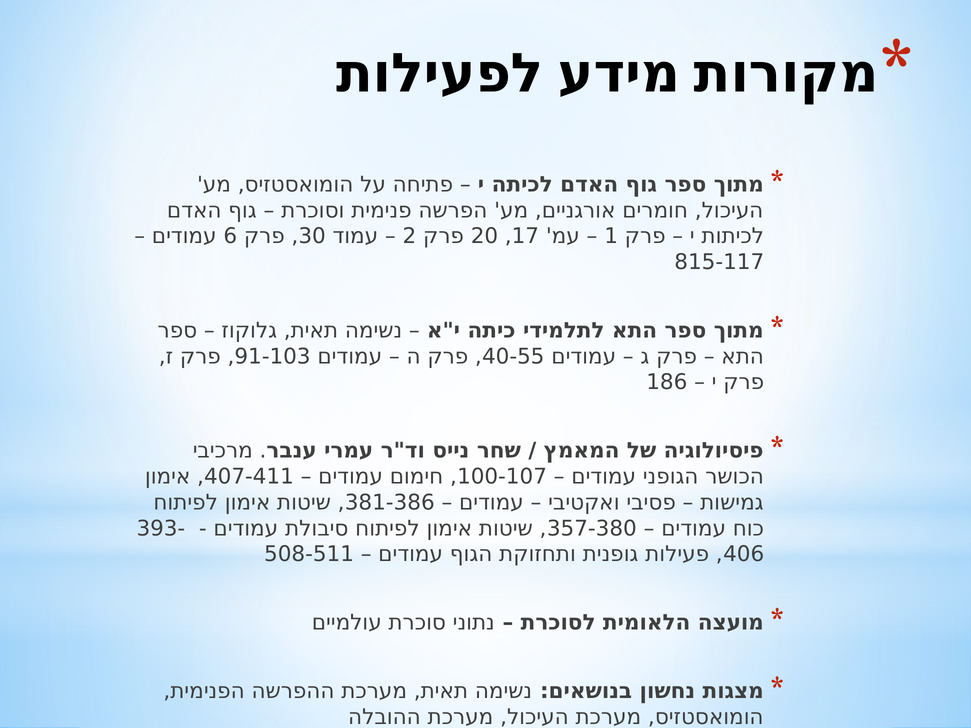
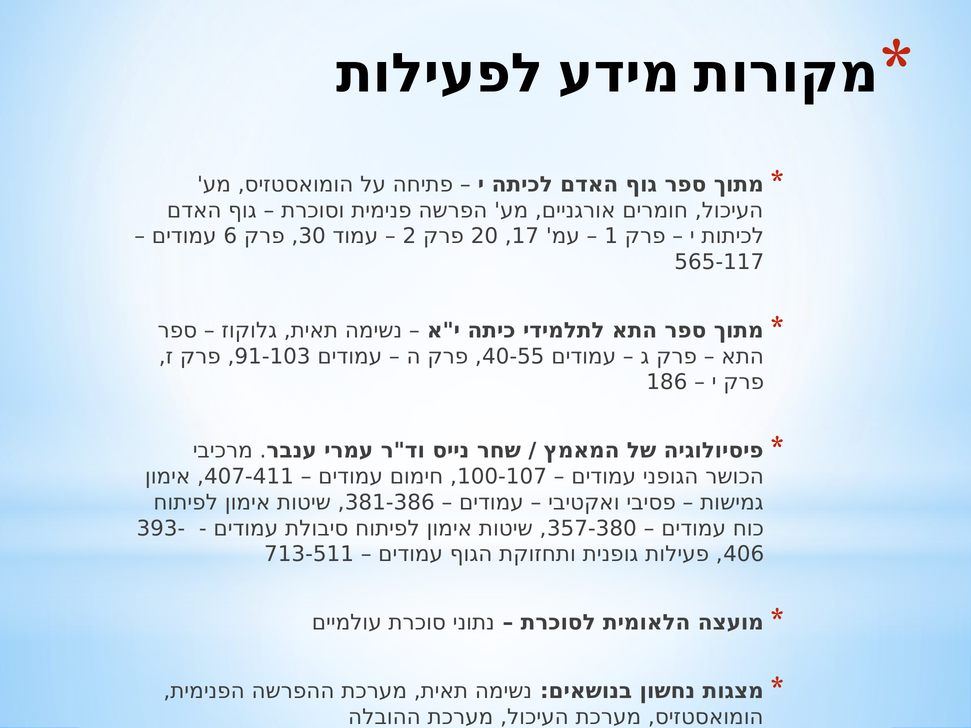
815-117: 815-117 -> 565-117
508-511: 508-511 -> 713-511
